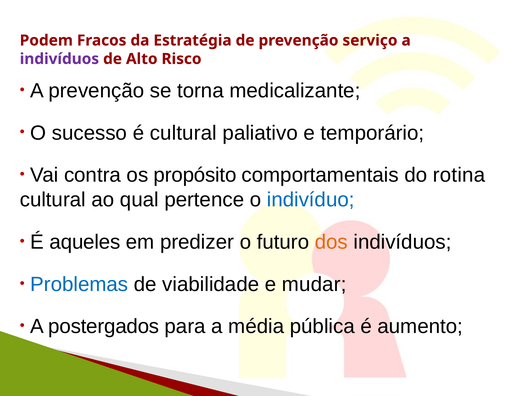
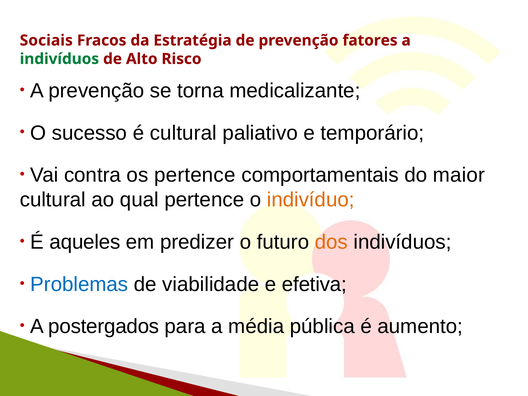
Podem: Podem -> Sociais
serviço: serviço -> fatores
indivíduos at (59, 59) colour: purple -> green
os propósito: propósito -> pertence
rotina: rotina -> maior
indivíduo colour: blue -> orange
mudar: mudar -> efetiva
